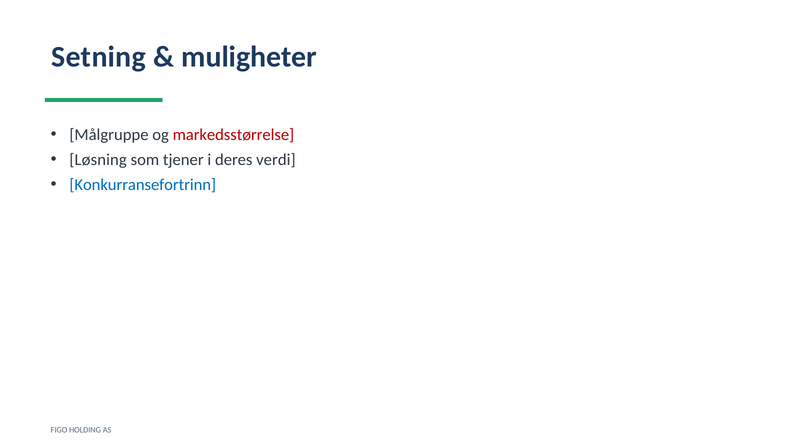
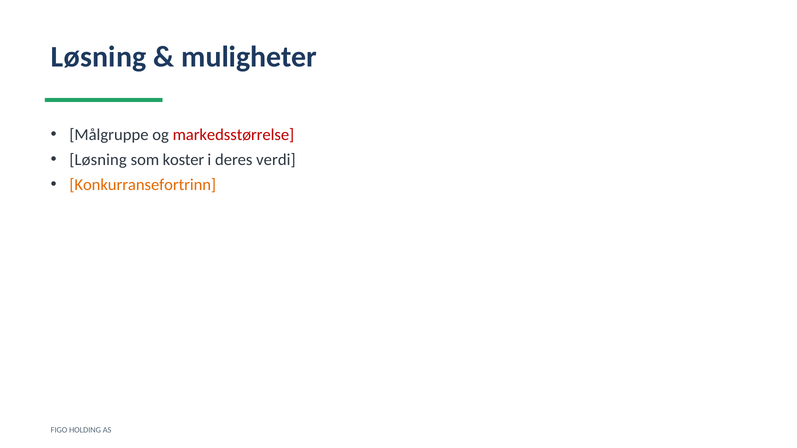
Setning at (99, 57): Setning -> Løsning
tjener: tjener -> koster
Konkurransefortrinn colour: blue -> orange
